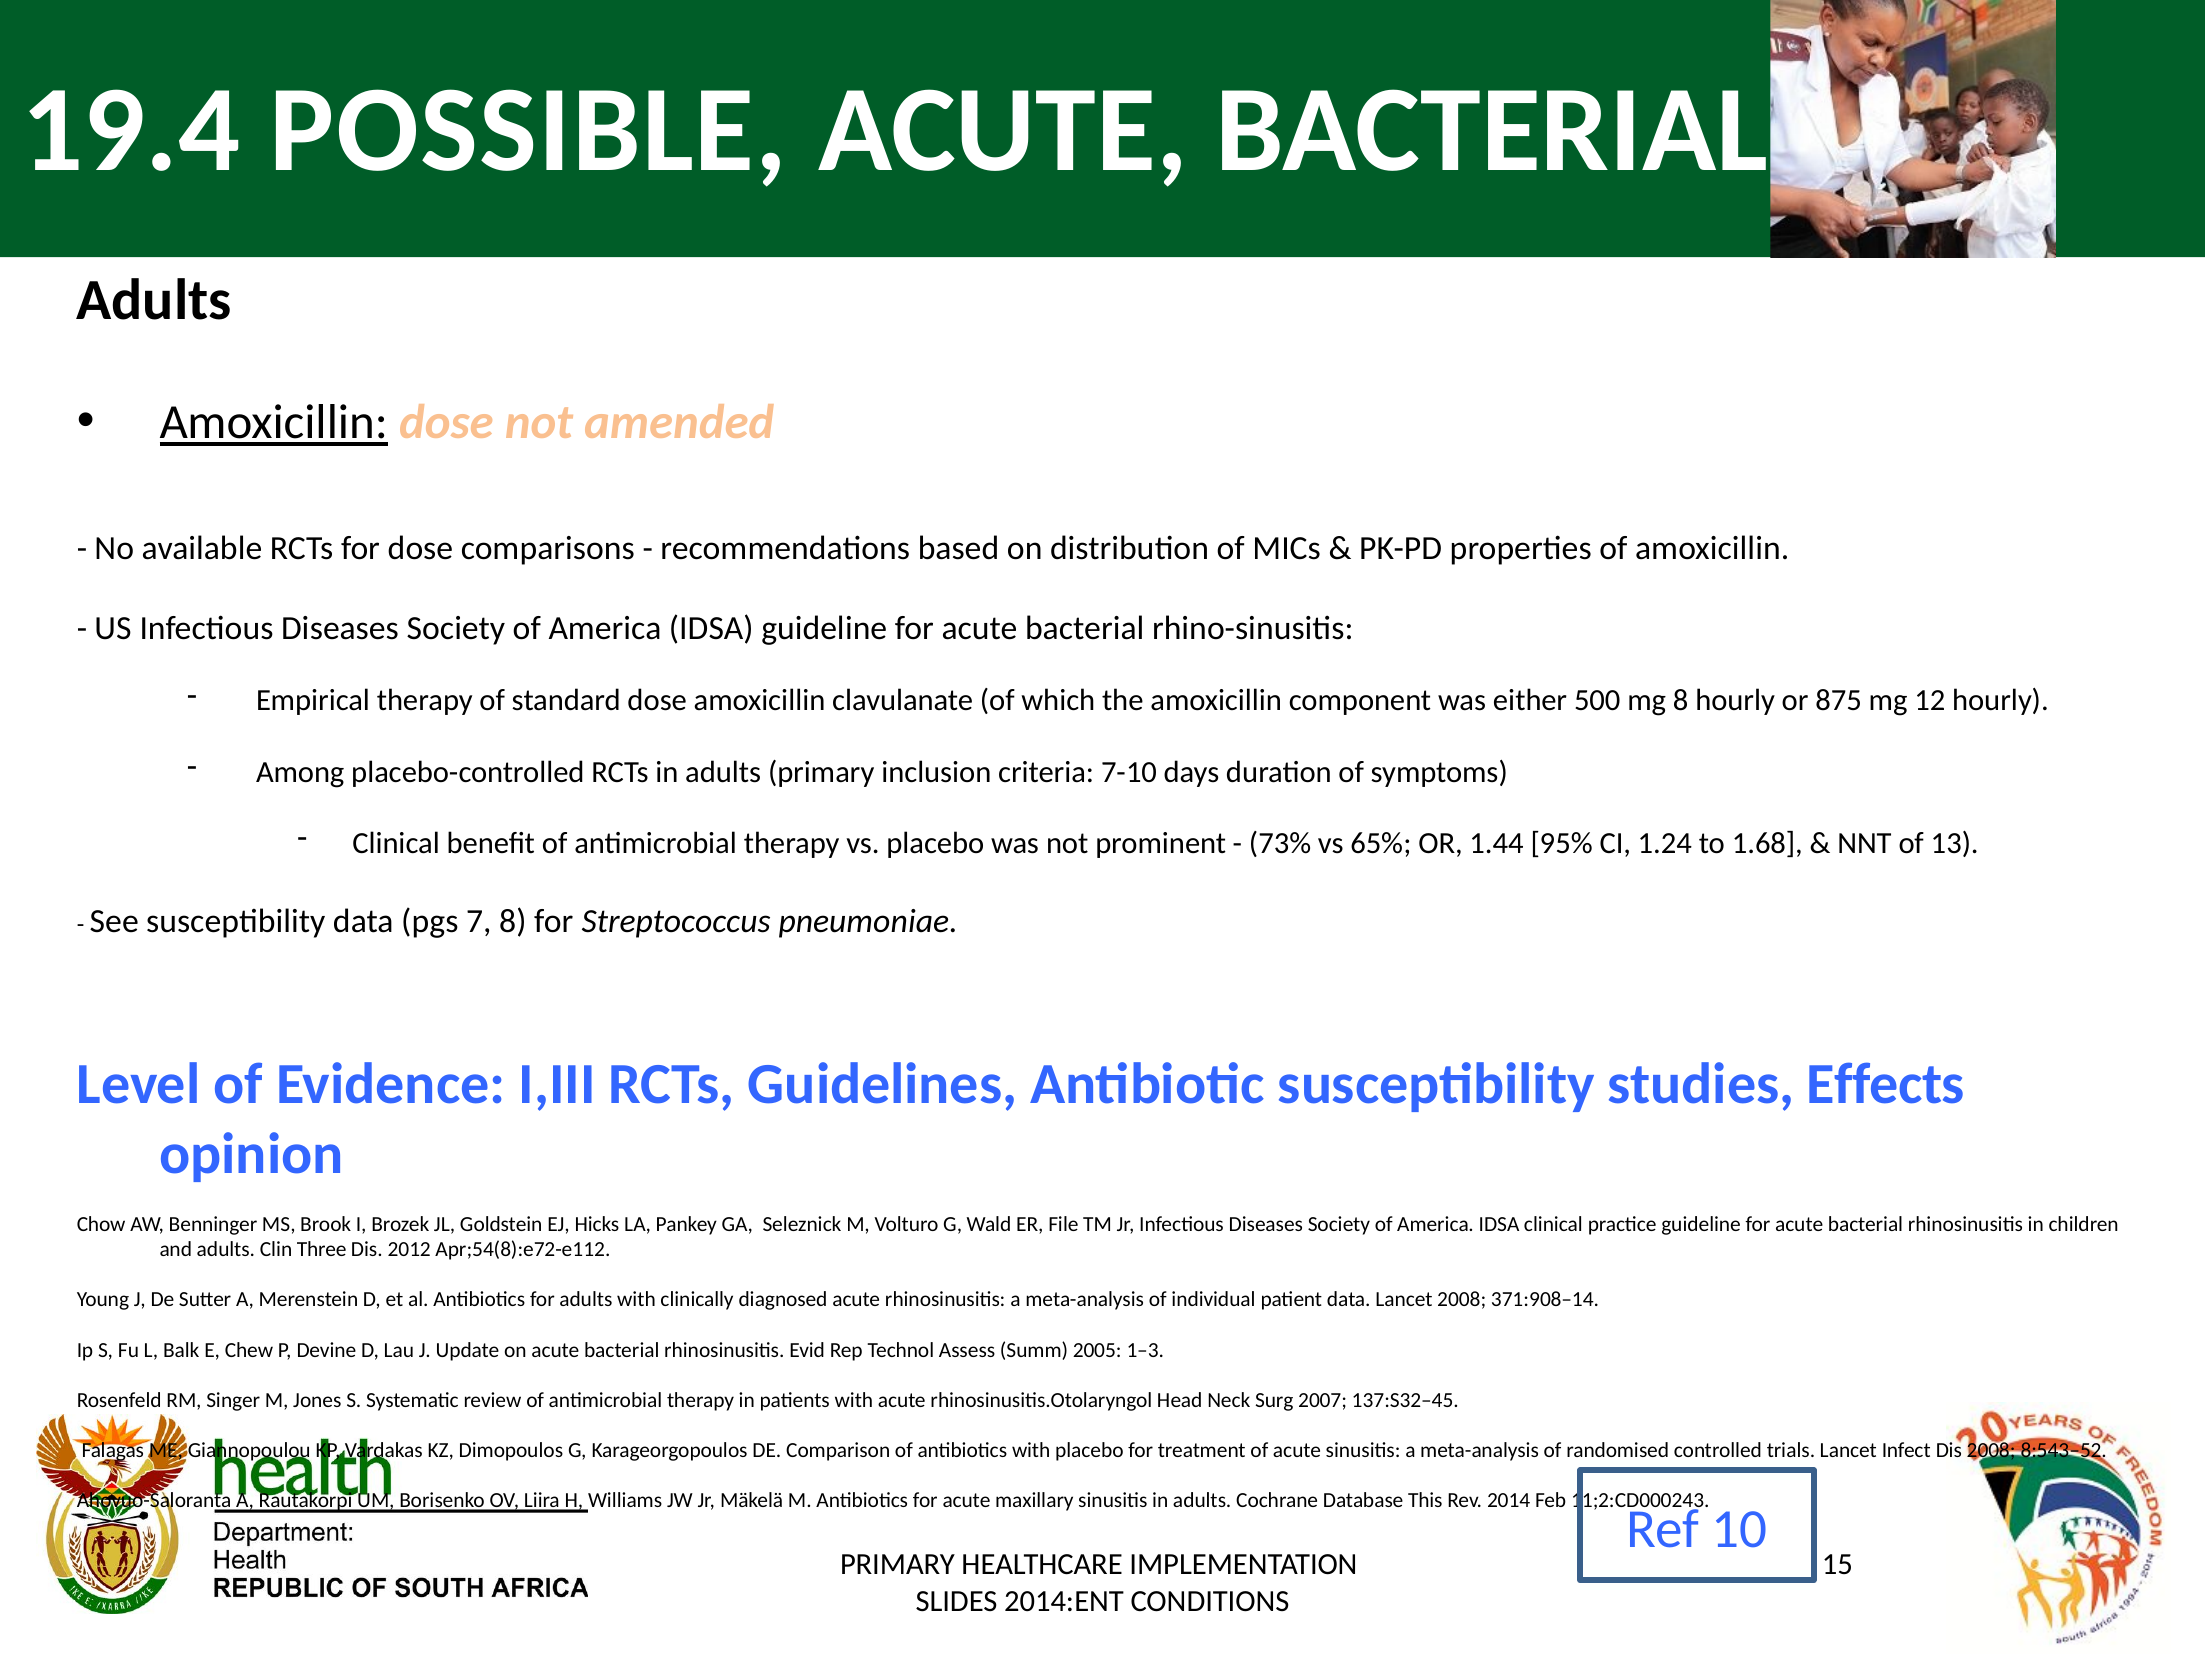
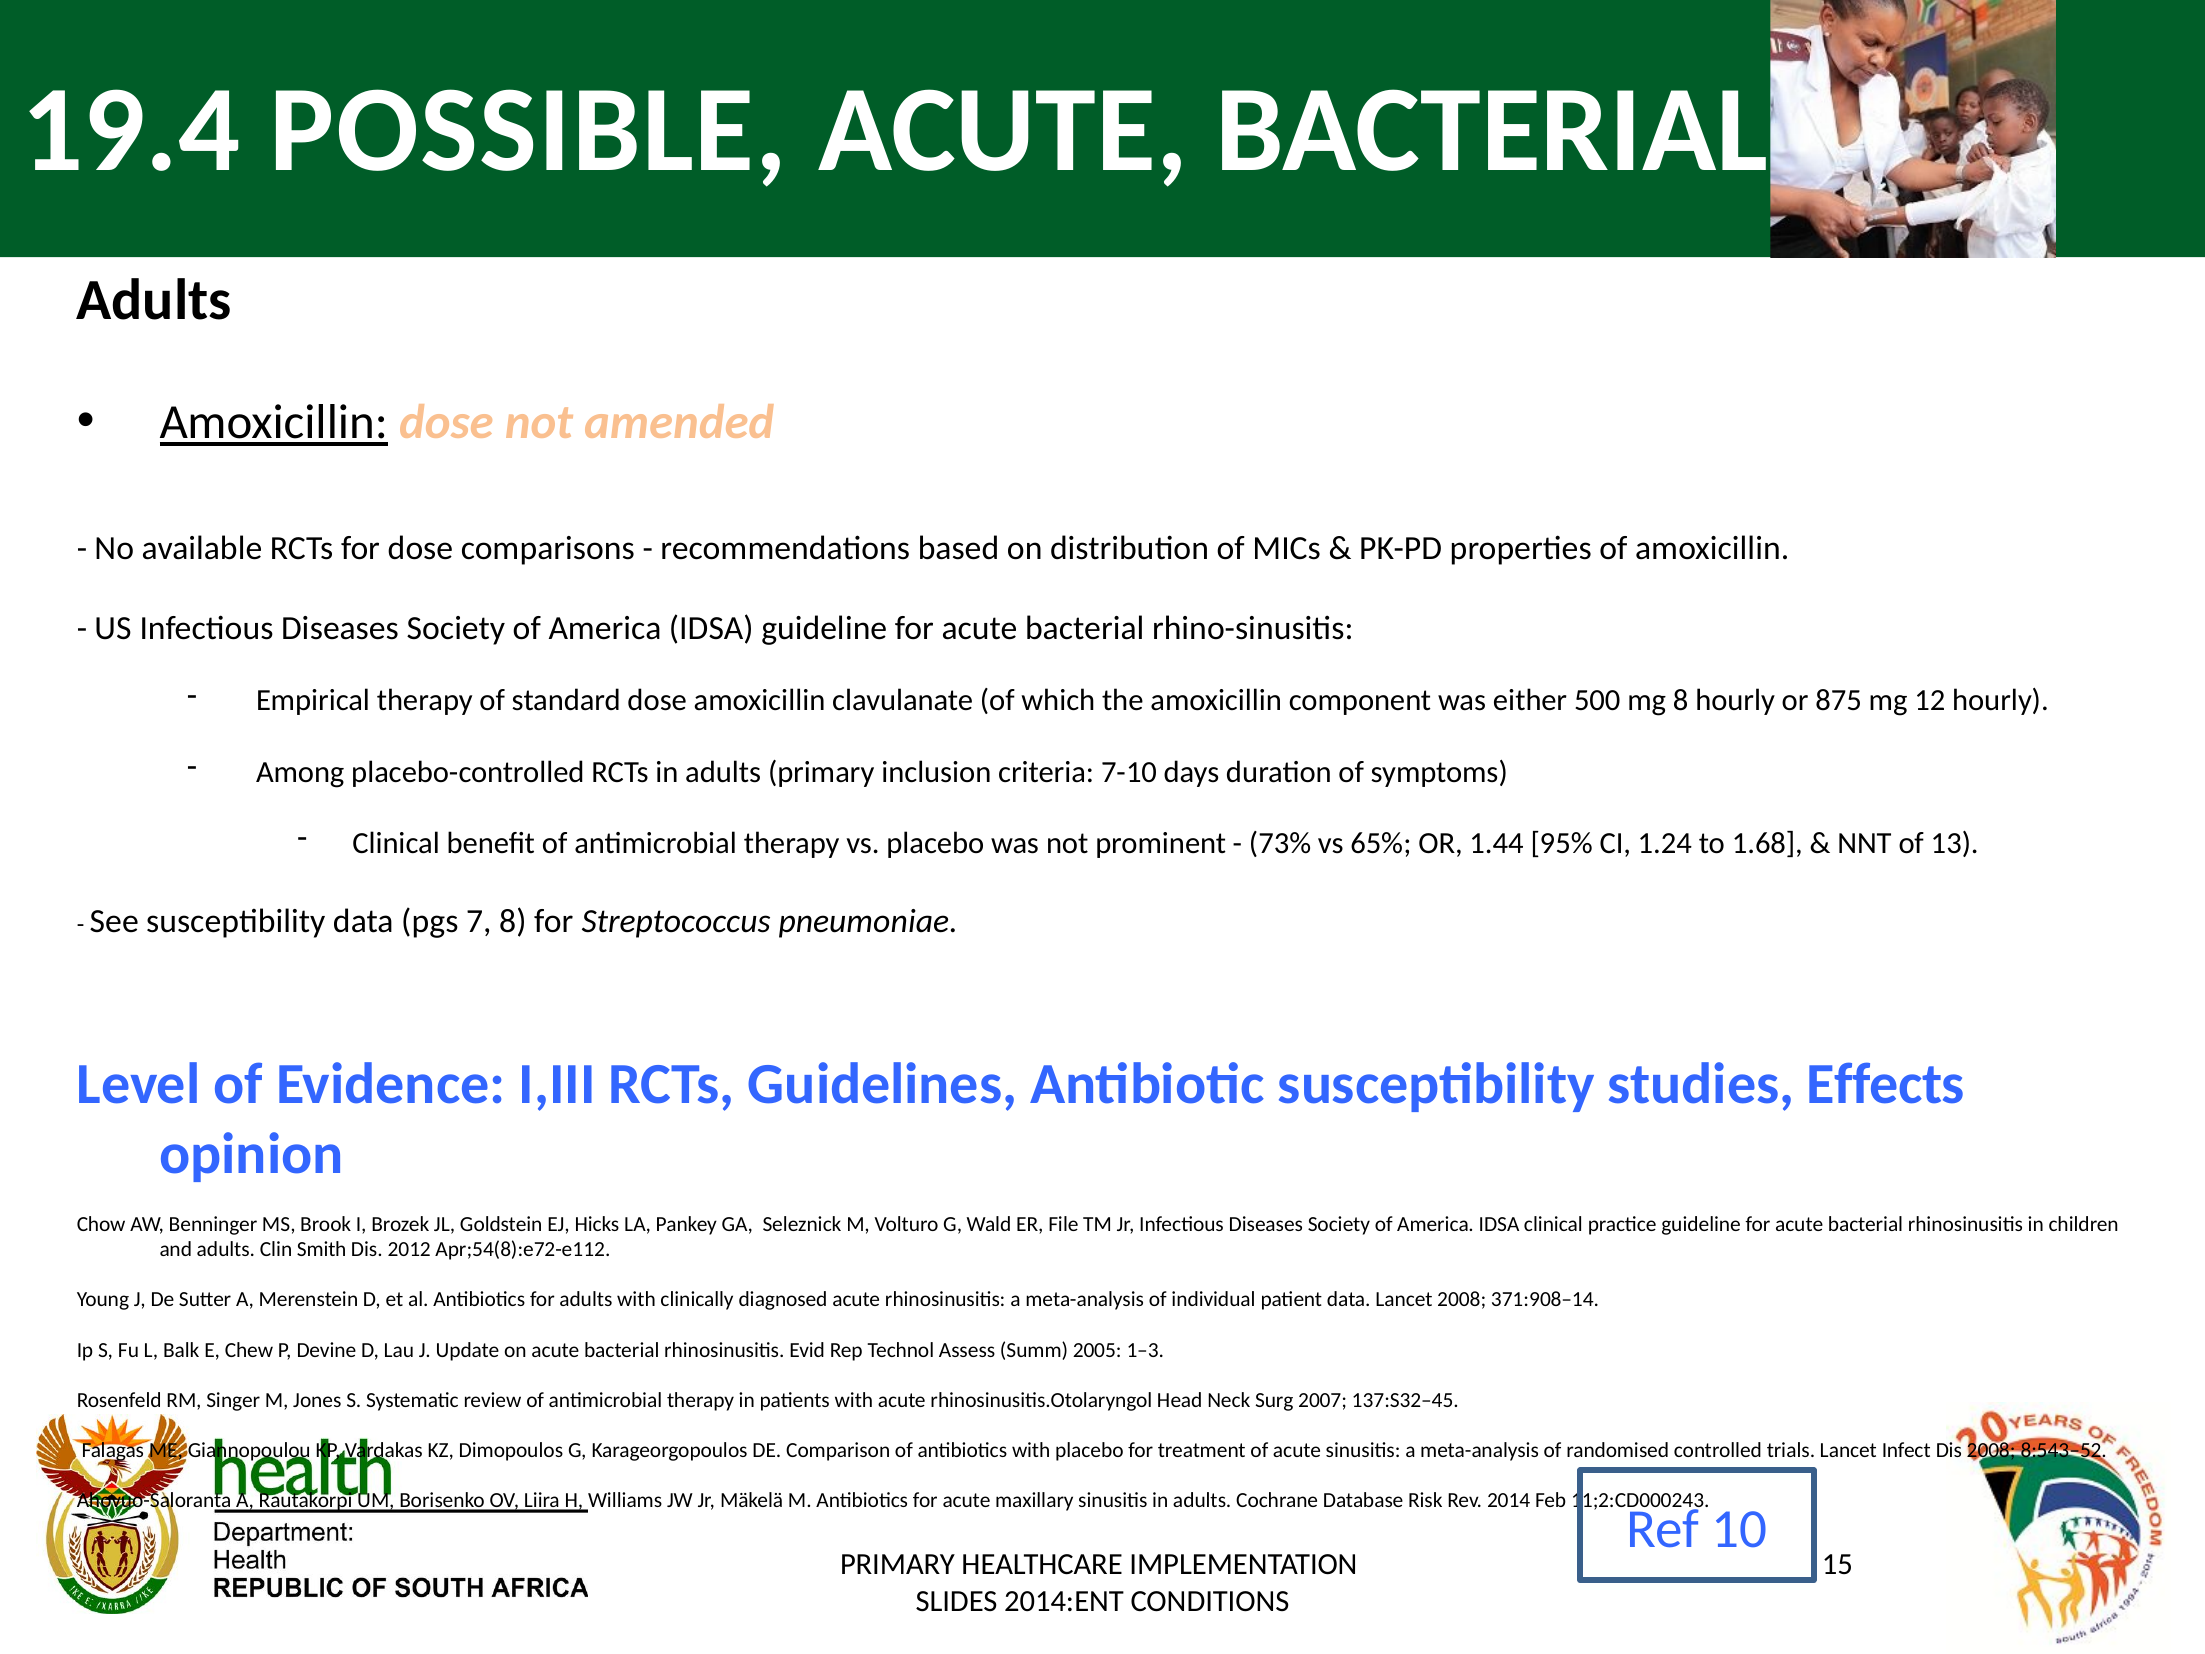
Three: Three -> Smith
This: This -> Risk
